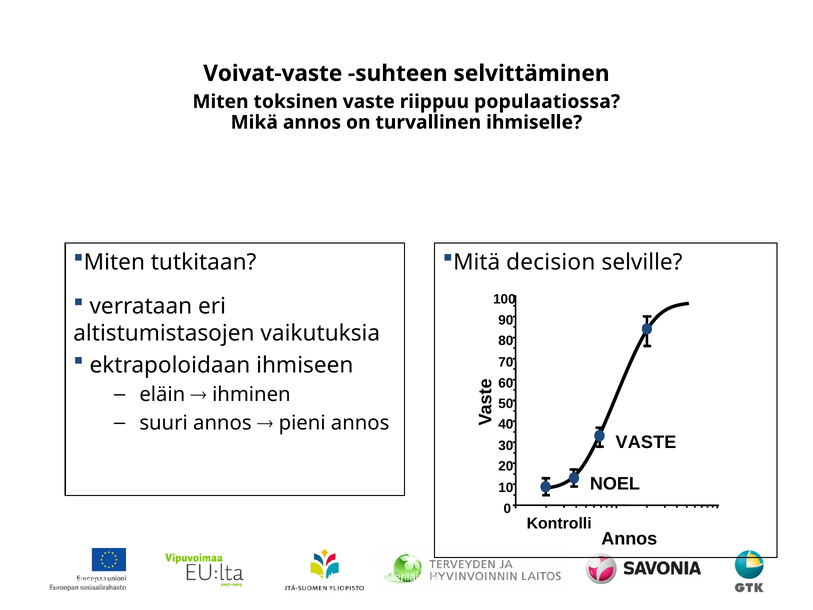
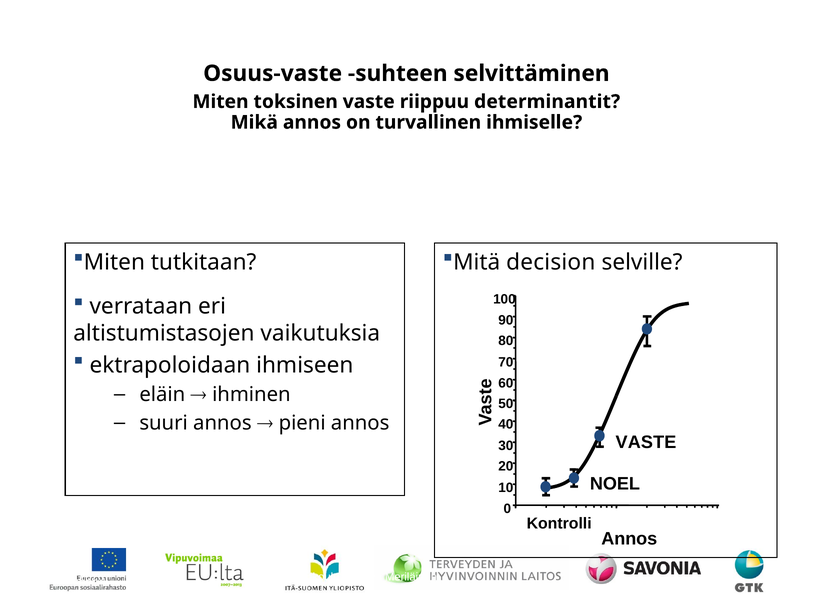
Voivat-vaste: Voivat-vaste -> Osuus-vaste
populaatiossa: populaatiossa -> determinantit
